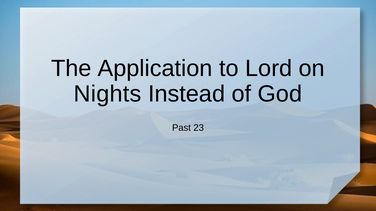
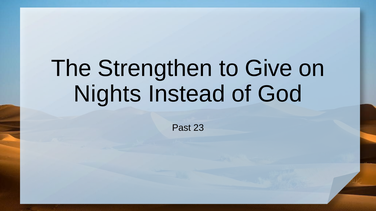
Application: Application -> Strengthen
Lord: Lord -> Give
